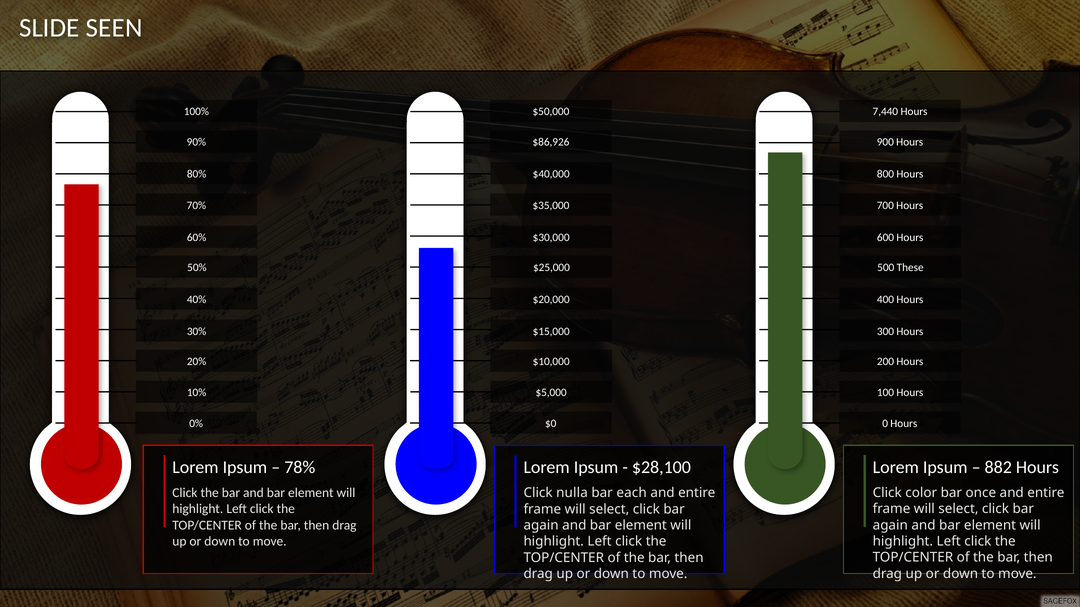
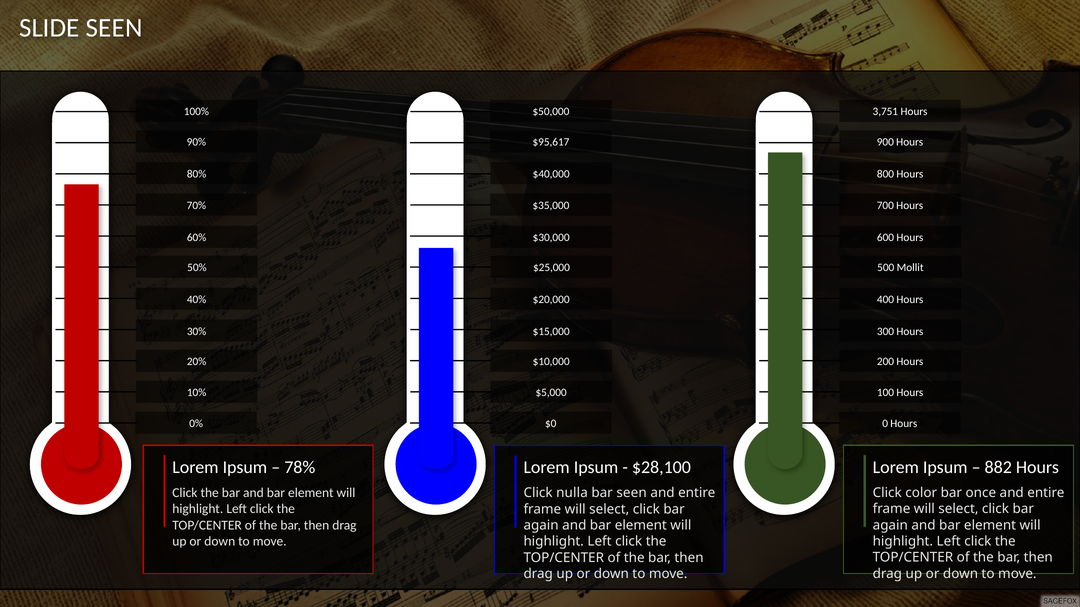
7,440: 7,440 -> 3,751
$86,926: $86,926 -> $95,617
These: These -> Mollit
bar each: each -> seen
